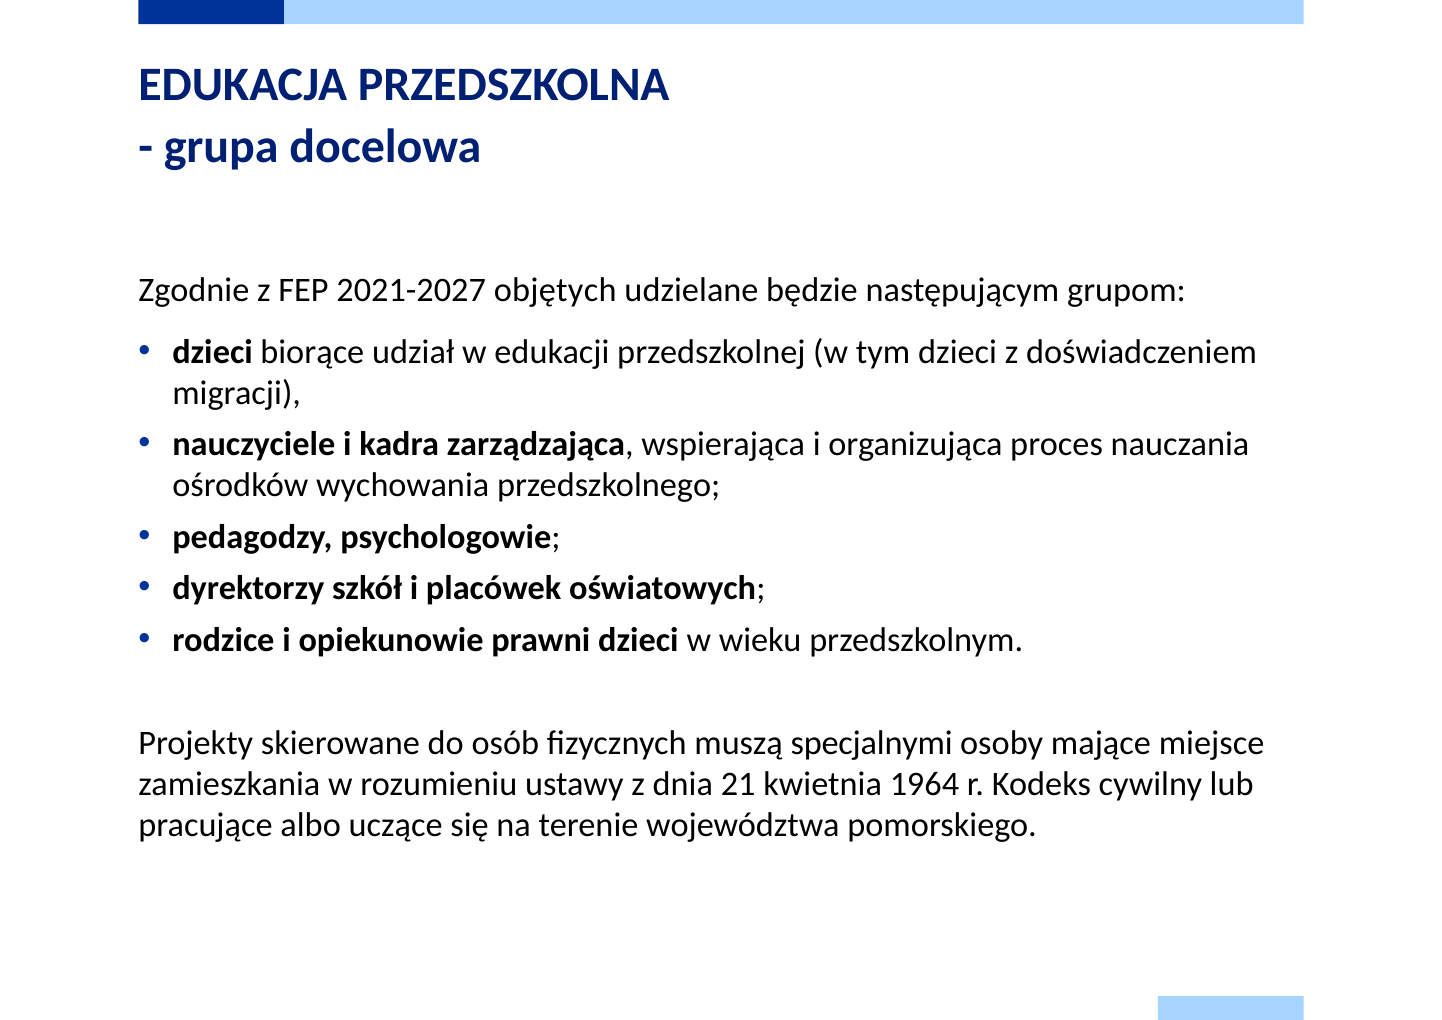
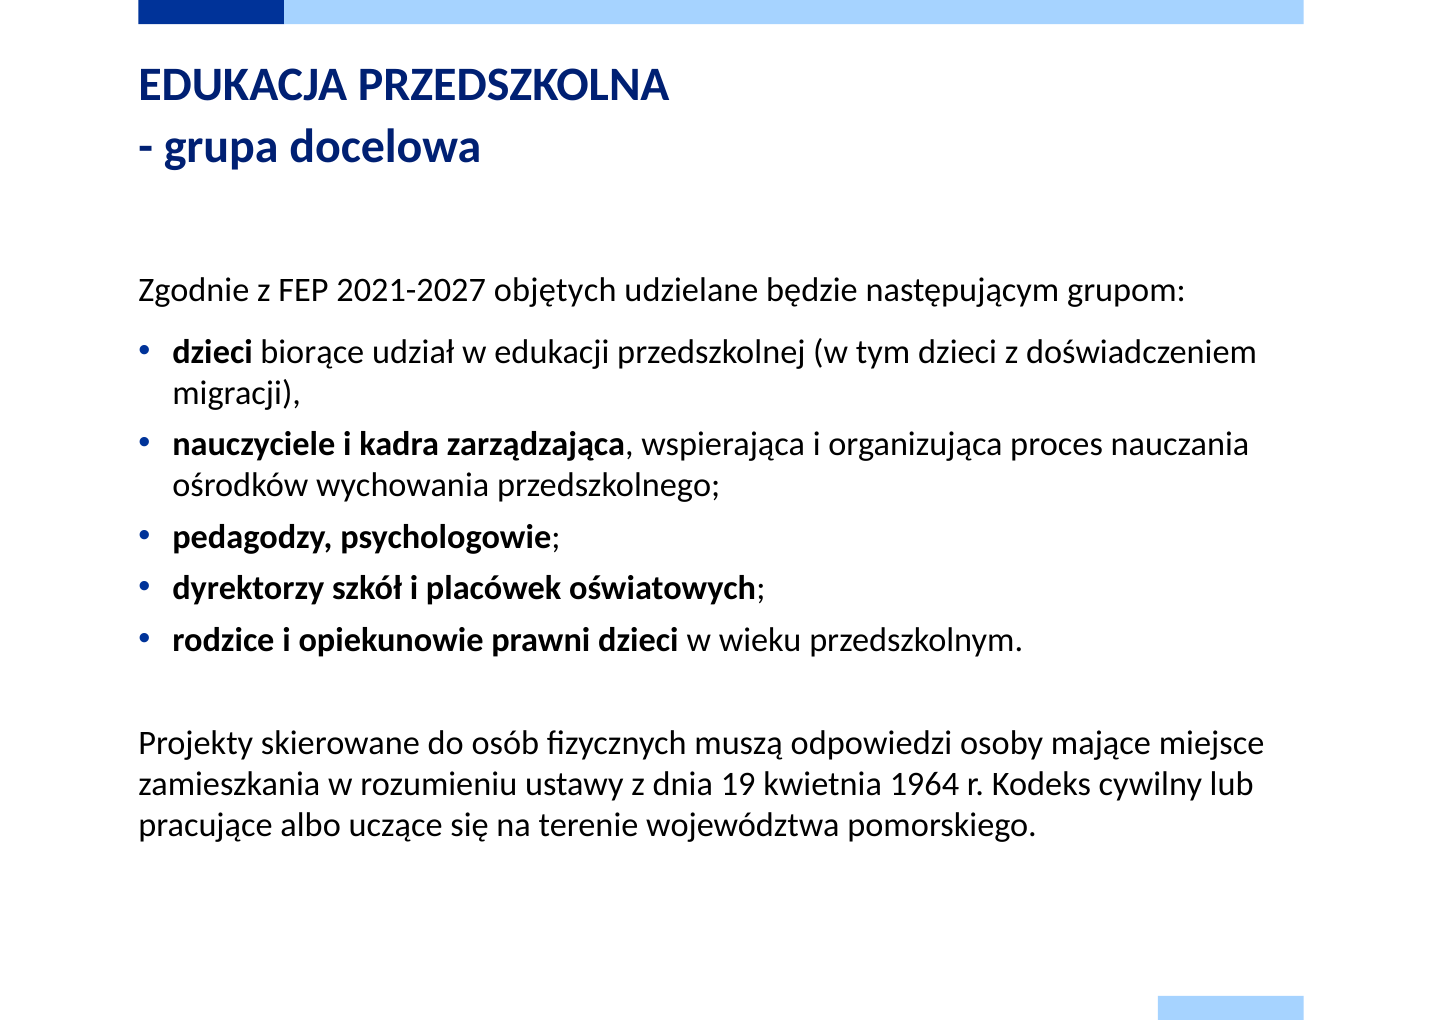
specjalnymi: specjalnymi -> odpowiedzi
21: 21 -> 19
